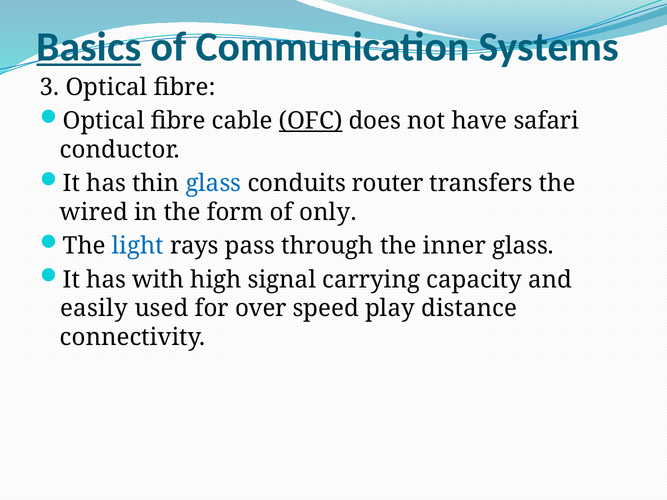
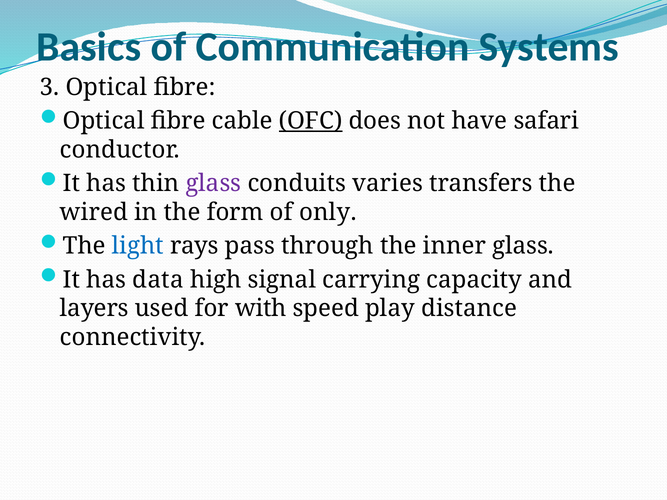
Basics underline: present -> none
glass at (213, 183) colour: blue -> purple
router: router -> varies
with: with -> data
easily: easily -> layers
over: over -> with
